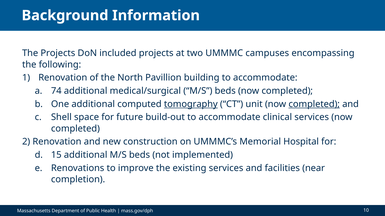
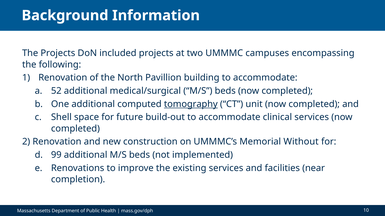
74: 74 -> 52
completed at (314, 104) underline: present -> none
Hospital: Hospital -> Without
15: 15 -> 99
